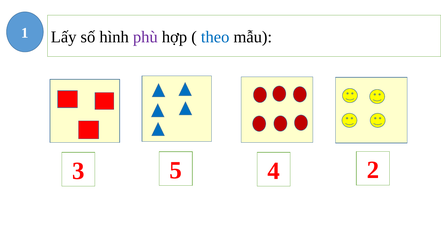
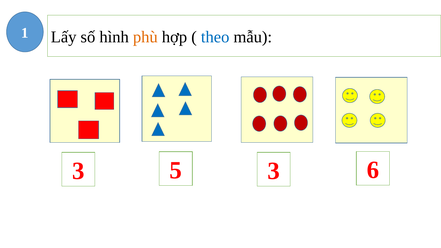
phù colour: purple -> orange
2: 2 -> 6
3 4: 4 -> 3
